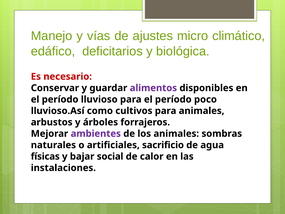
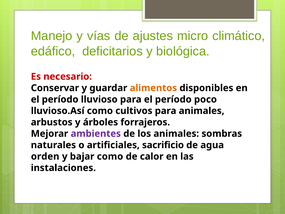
alimentos colour: purple -> orange
físicas: físicas -> orden
bajar social: social -> como
